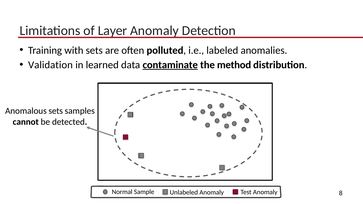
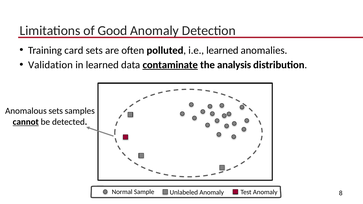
Layer: Layer -> Good
with: with -> card
i.e labeled: labeled -> learned
method: method -> analysis
cannot underline: none -> present
